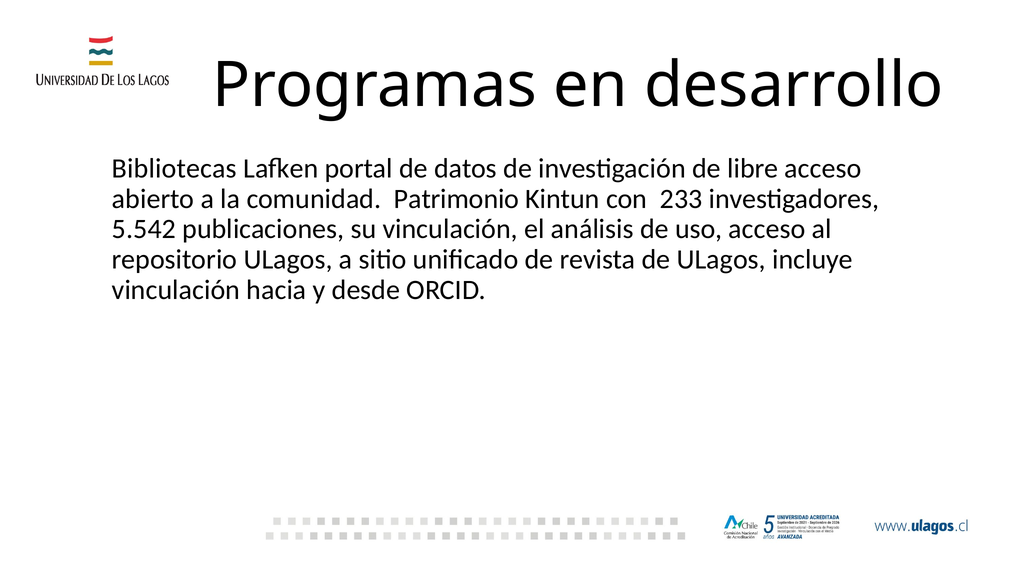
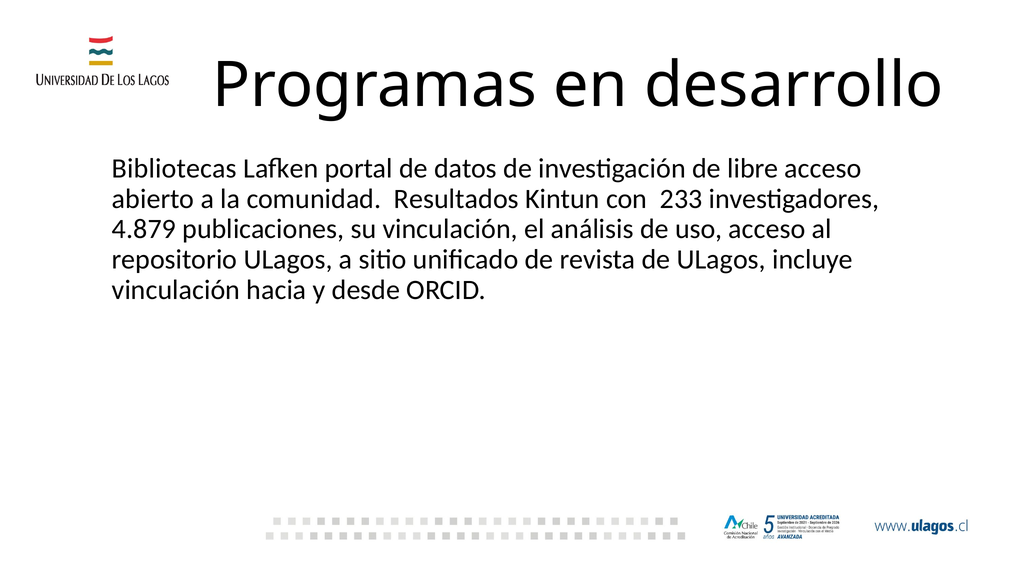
Patrimonio: Patrimonio -> Resultados
5.542: 5.542 -> 4.879
